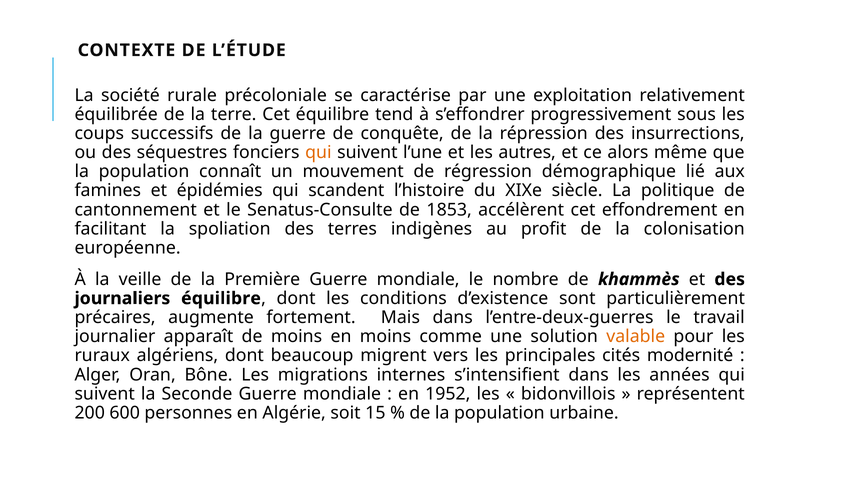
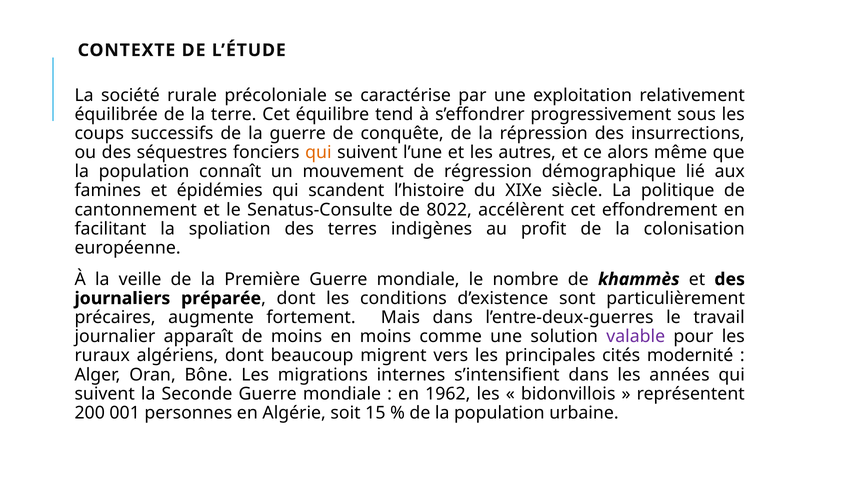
1853: 1853 -> 8022
journaliers équilibre: équilibre -> préparée
valable colour: orange -> purple
1952: 1952 -> 1962
600: 600 -> 001
